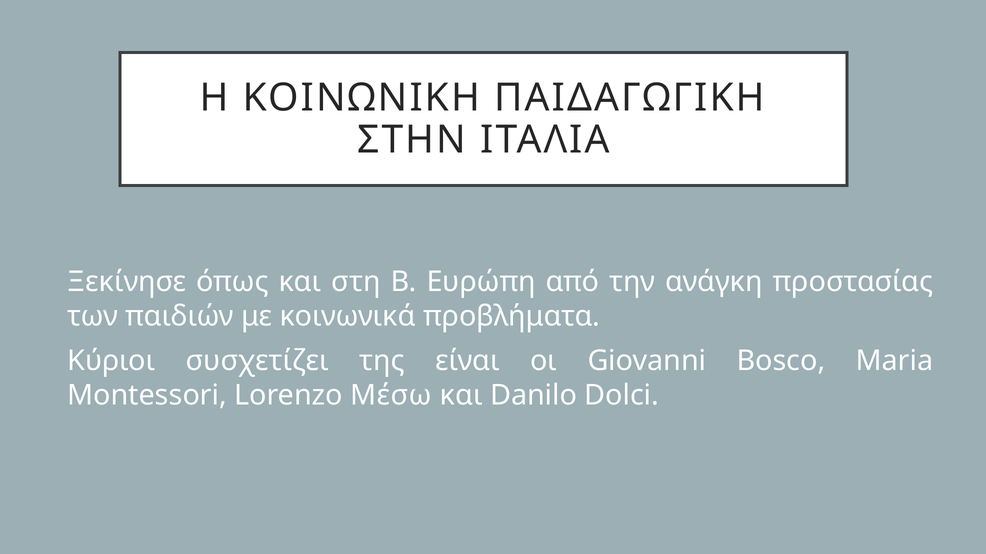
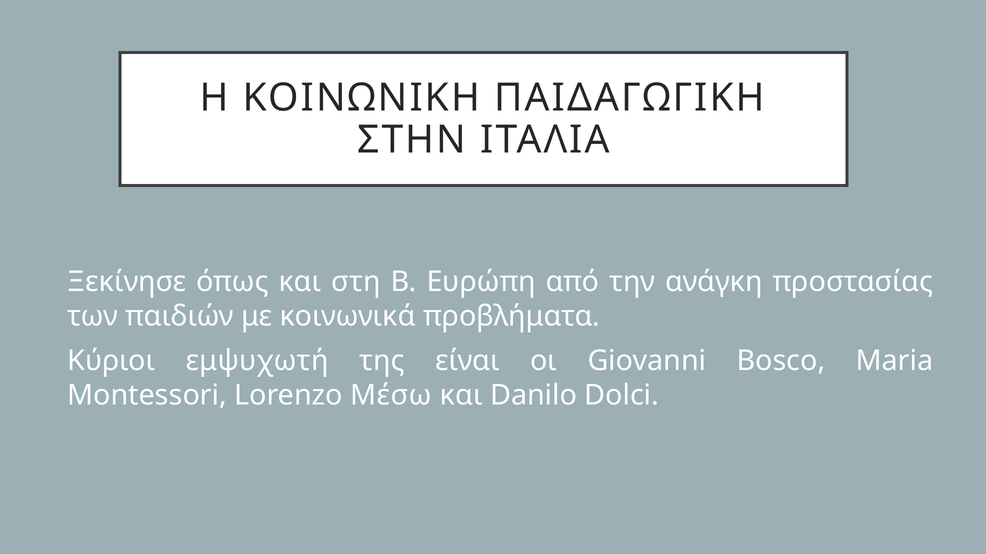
συσχετίζει: συσχετίζει -> εμψυχωτή
